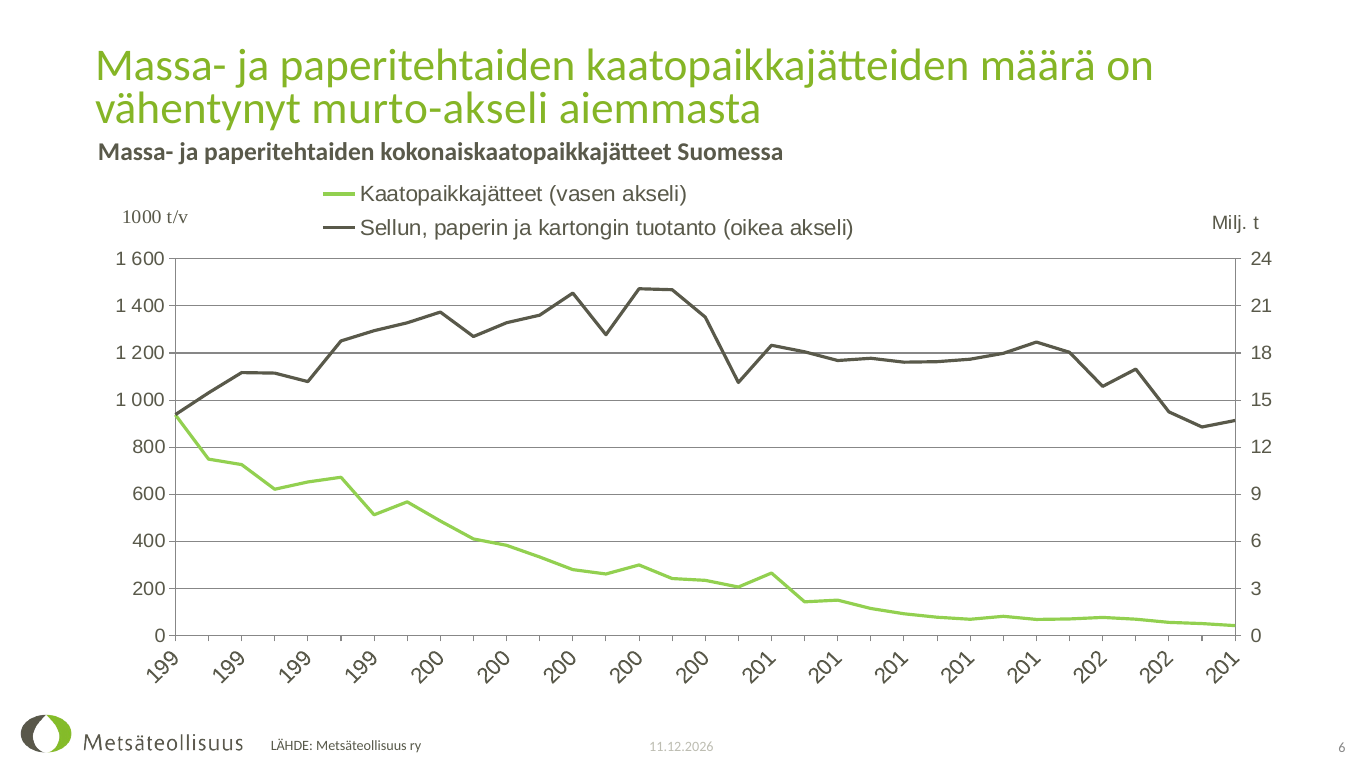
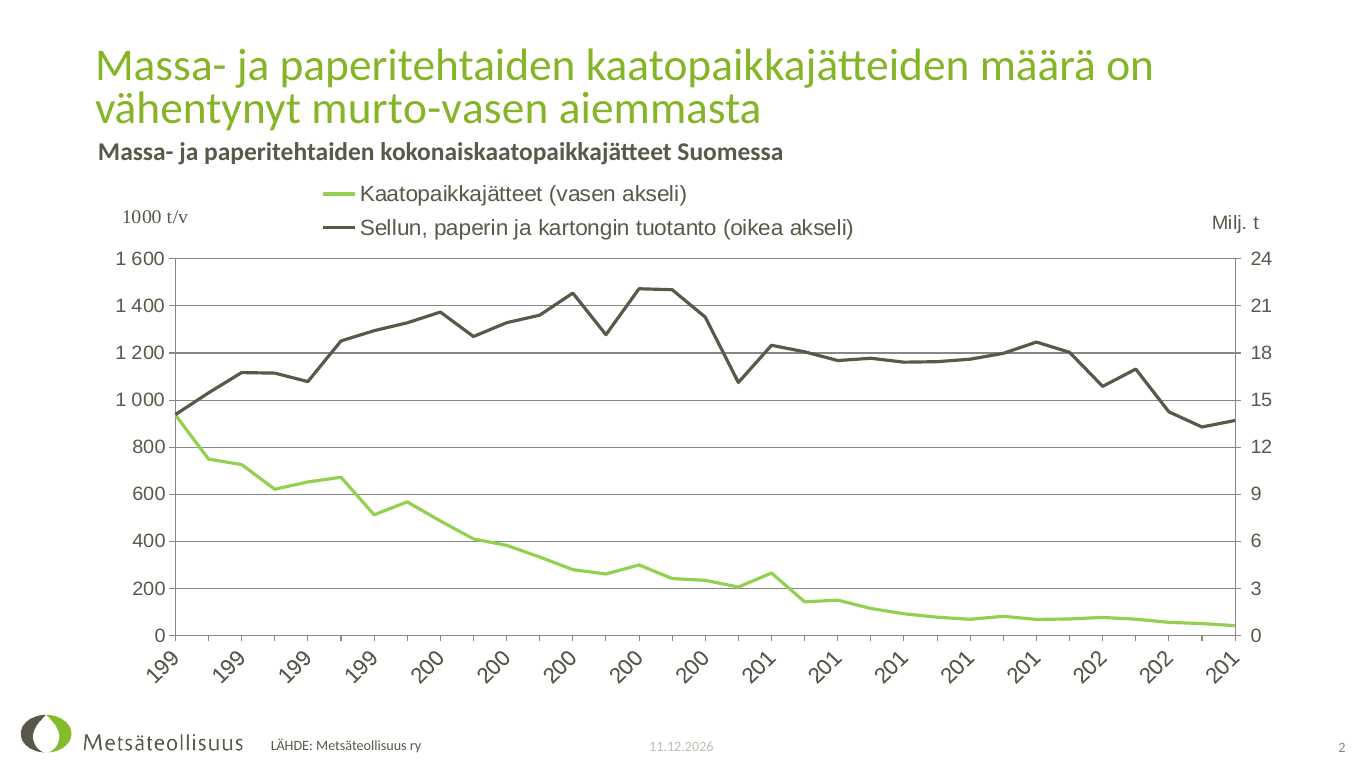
murto-akseli: murto-akseli -> murto-vasen
6 at (1342, 747): 6 -> 2
